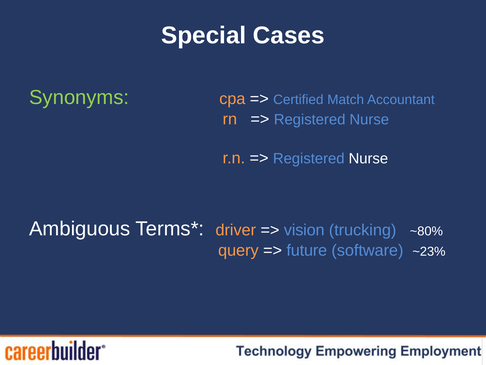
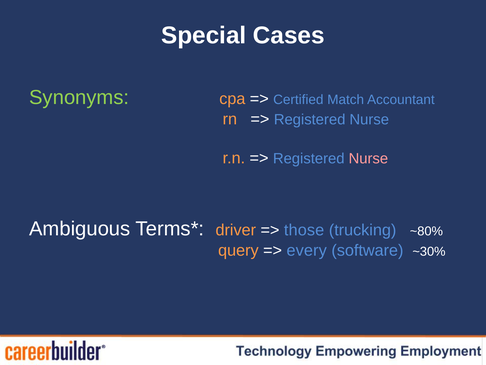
Nurse at (368, 158) colour: white -> pink
vision: vision -> those
future: future -> every
~23%: ~23% -> ~30%
